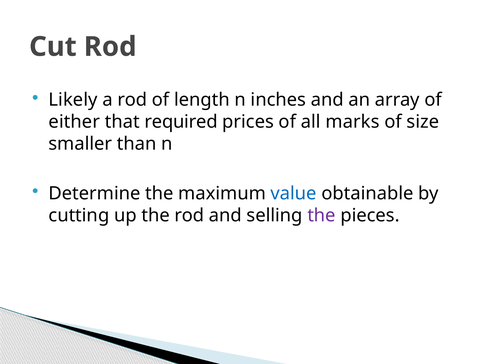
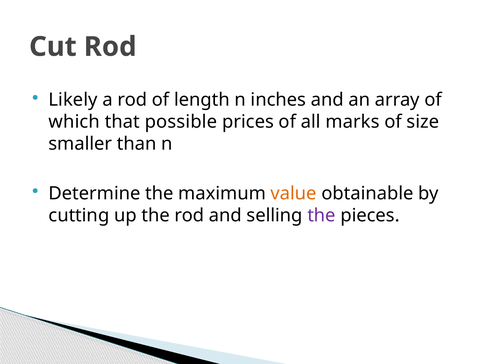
either: either -> which
required: required -> possible
value colour: blue -> orange
